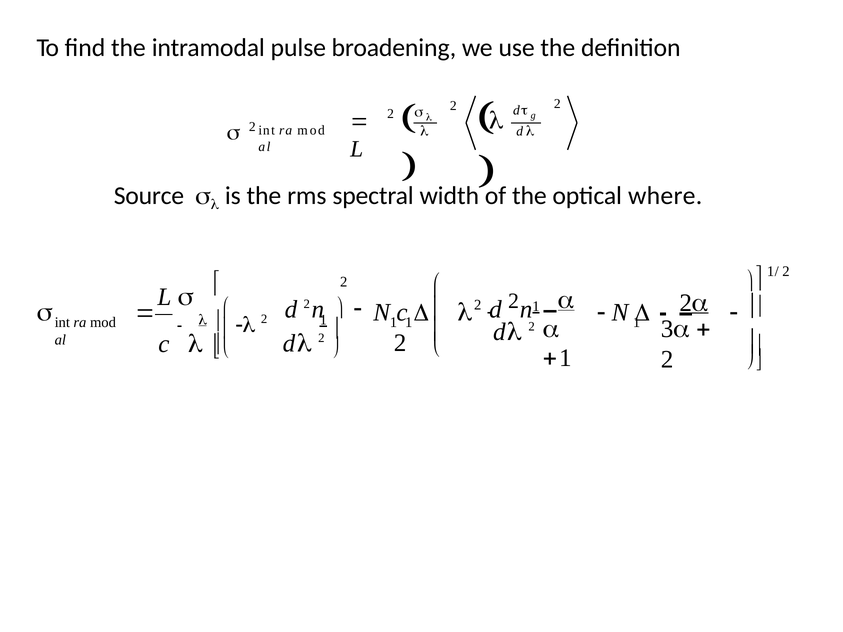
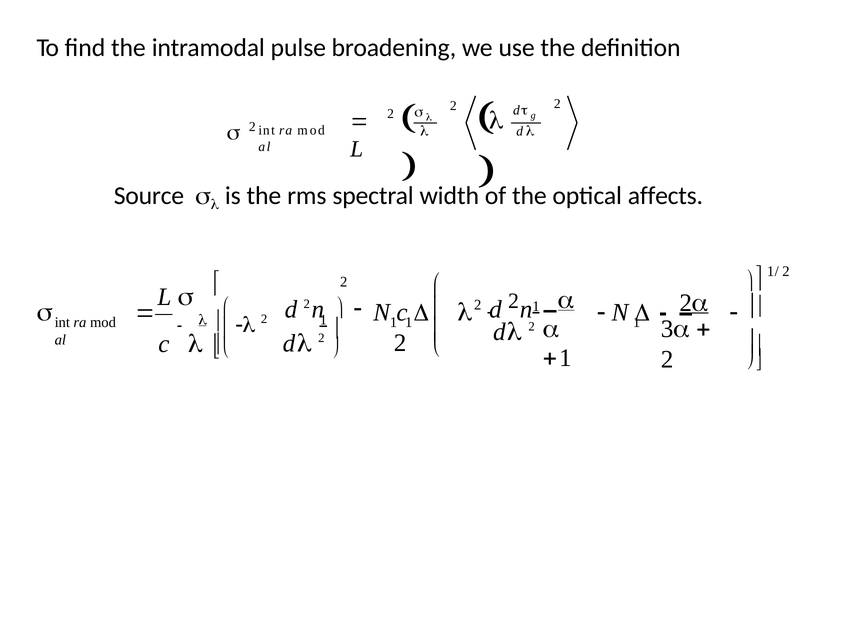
where: where -> affects
